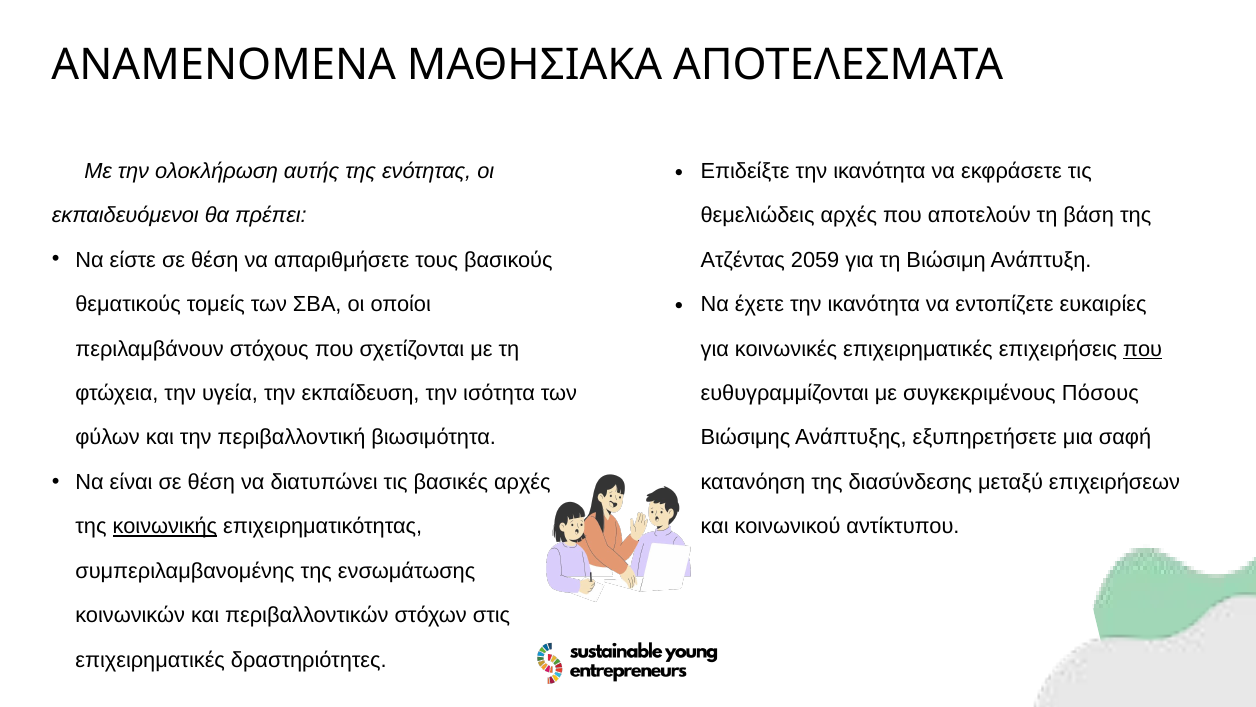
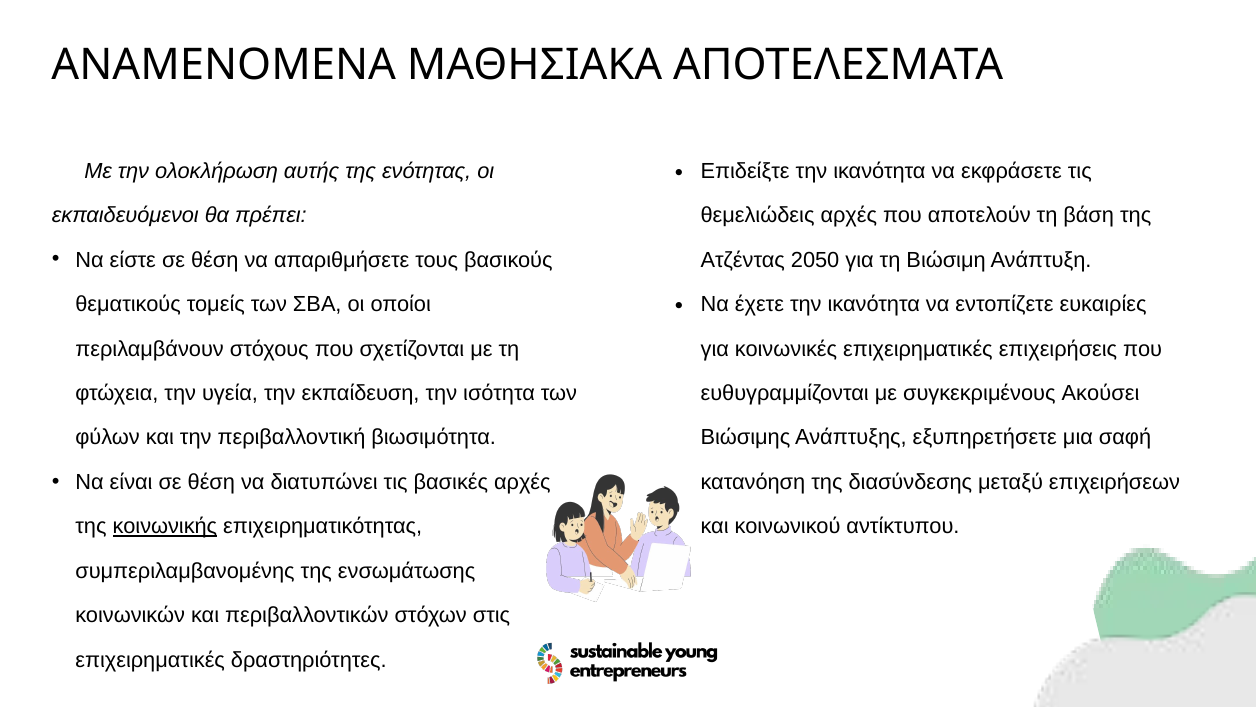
2059: 2059 -> 2050
που at (1143, 349) underline: present -> none
Πόσους: Πόσους -> Ακούσει
